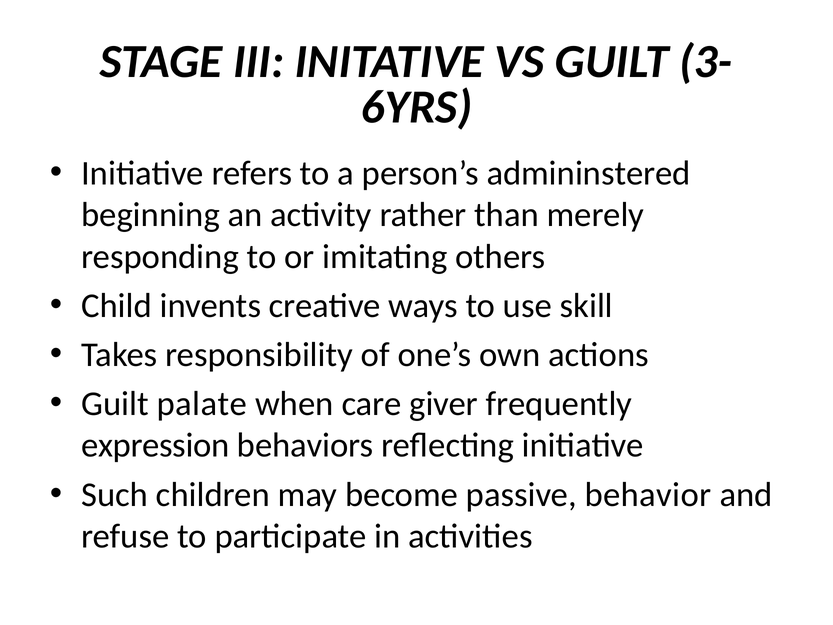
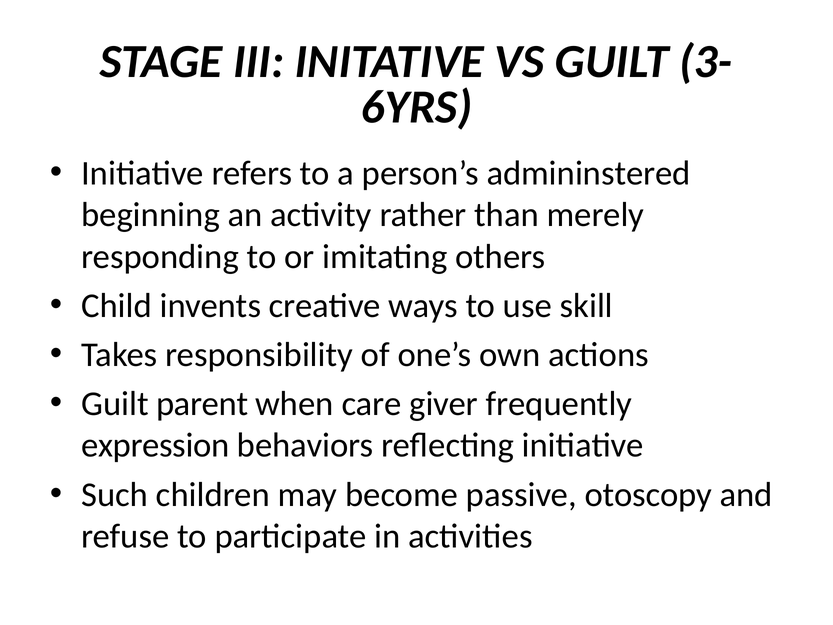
palate: palate -> parent
behavior: behavior -> otoscopy
